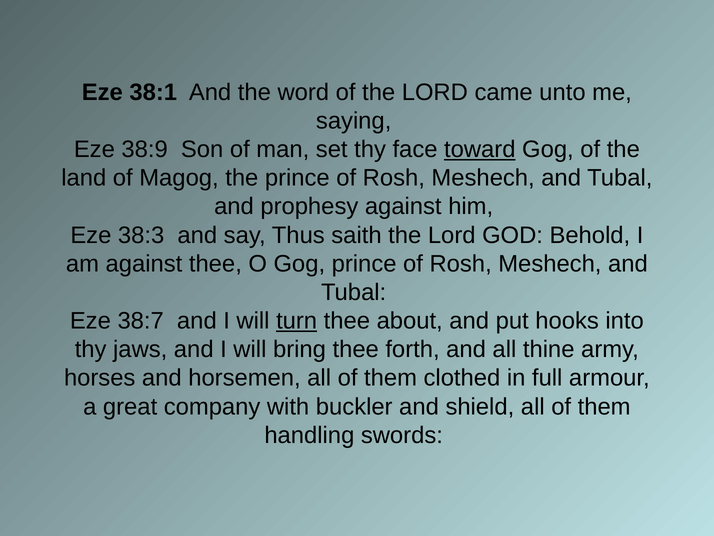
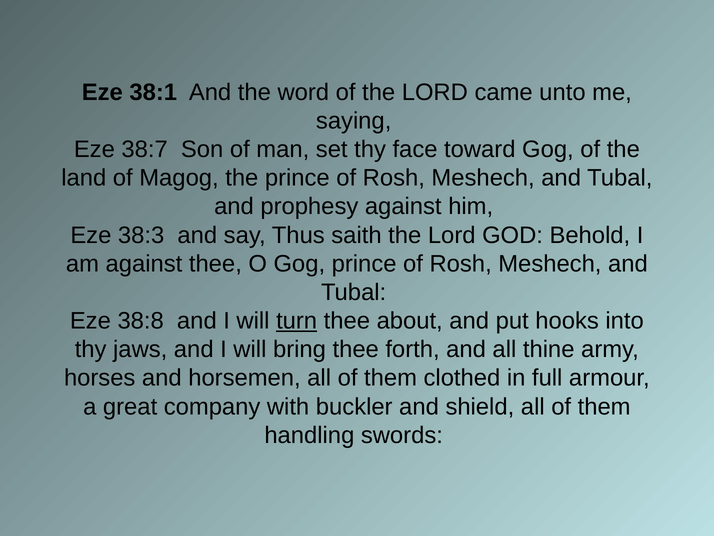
38:9: 38:9 -> 38:7
toward underline: present -> none
38:7: 38:7 -> 38:8
